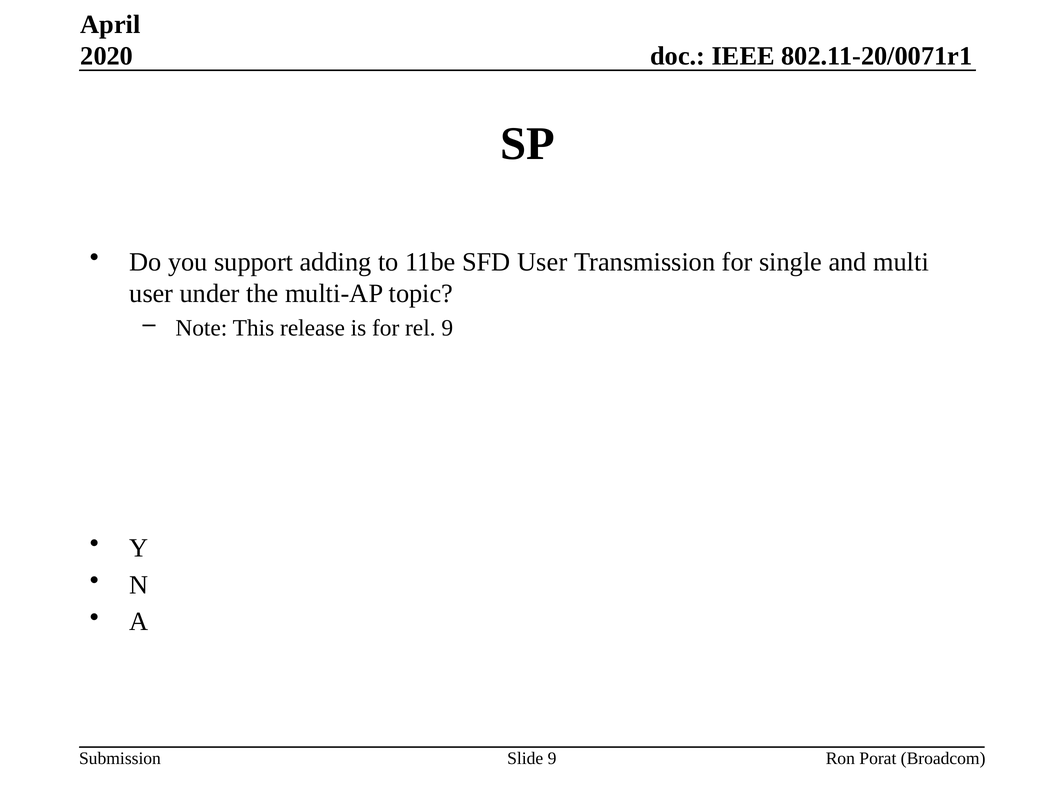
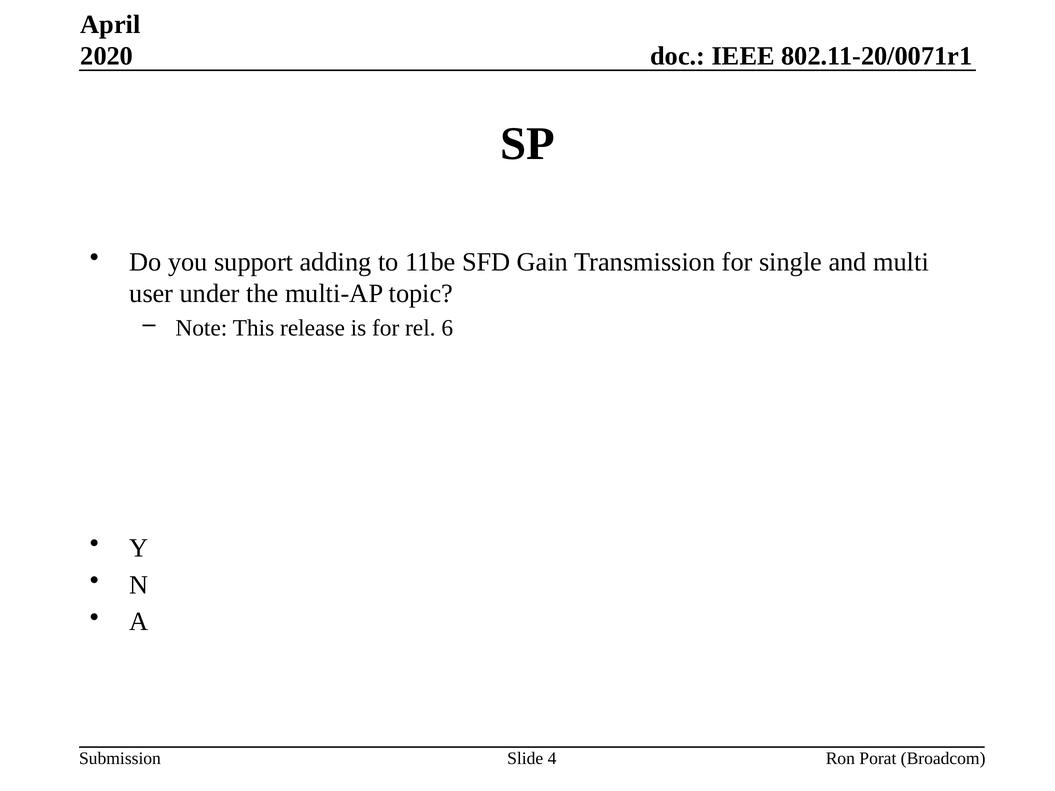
SFD User: User -> Gain
rel 9: 9 -> 6
Slide 9: 9 -> 4
